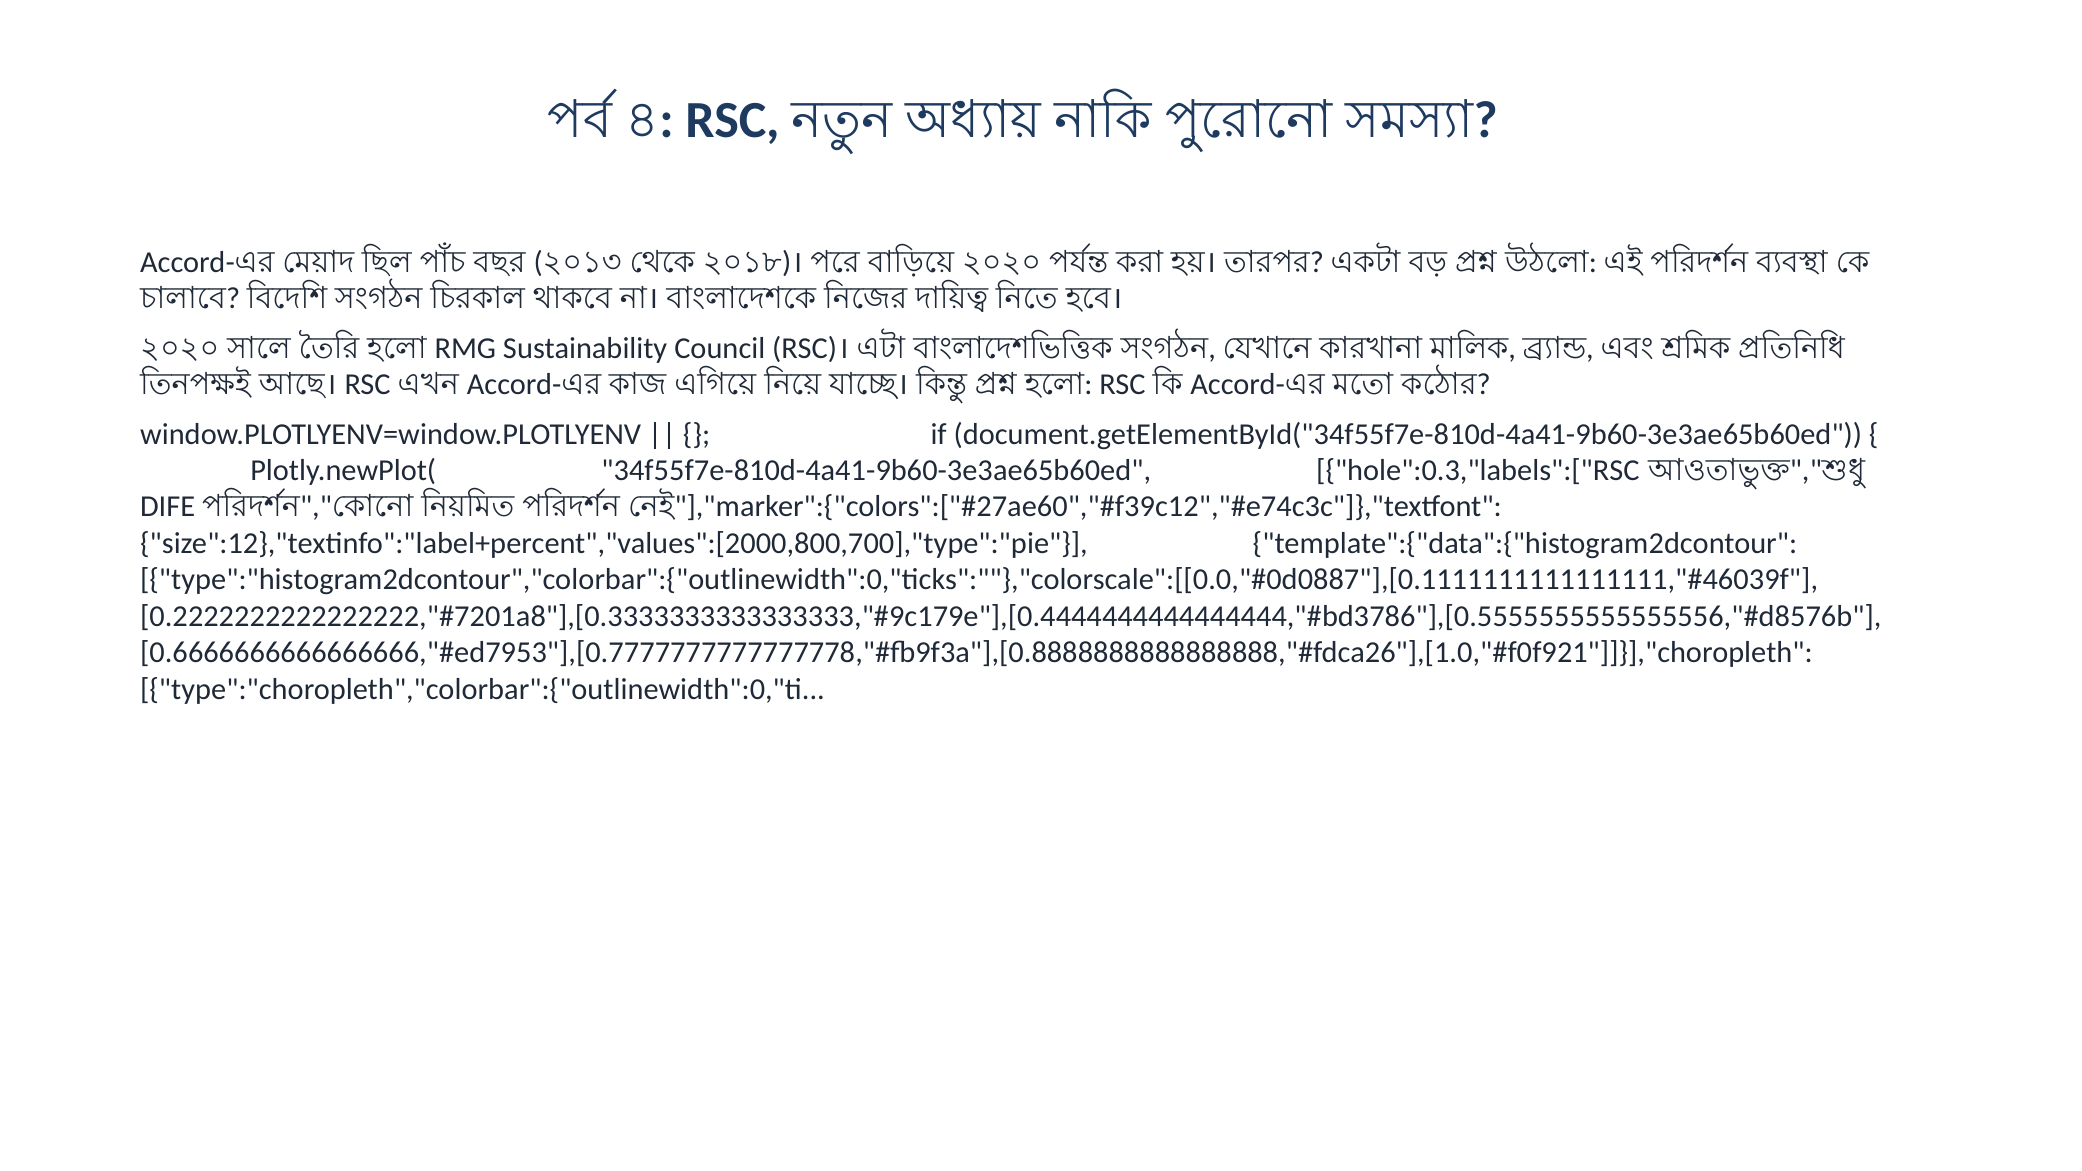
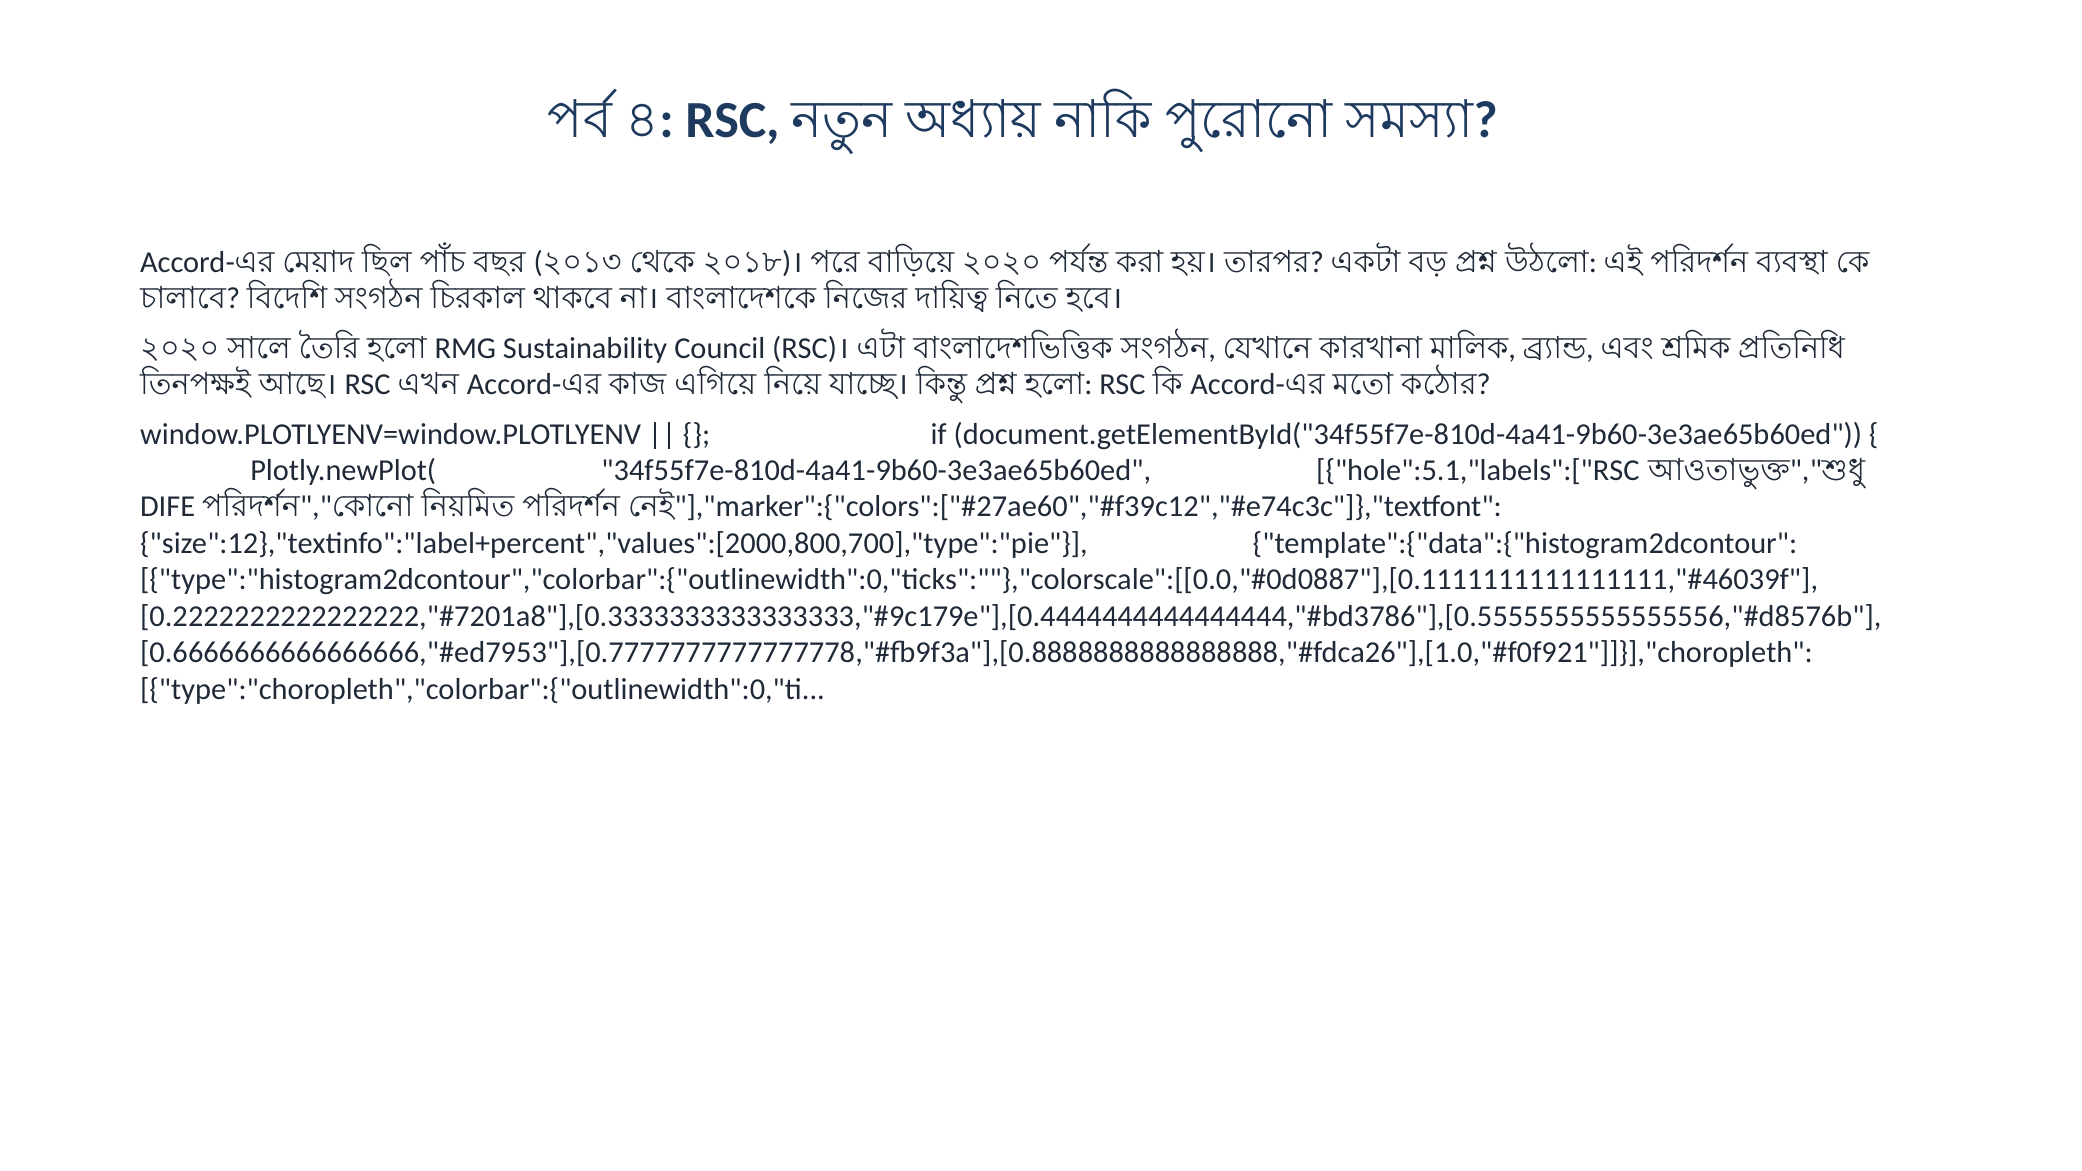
hole":0.3,"labels":["RSC: hole":0.3,"labels":["RSC -> hole":5.1,"labels":["RSC
